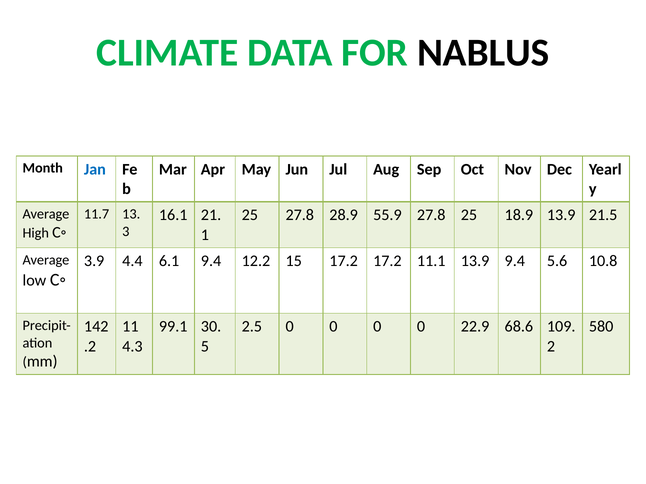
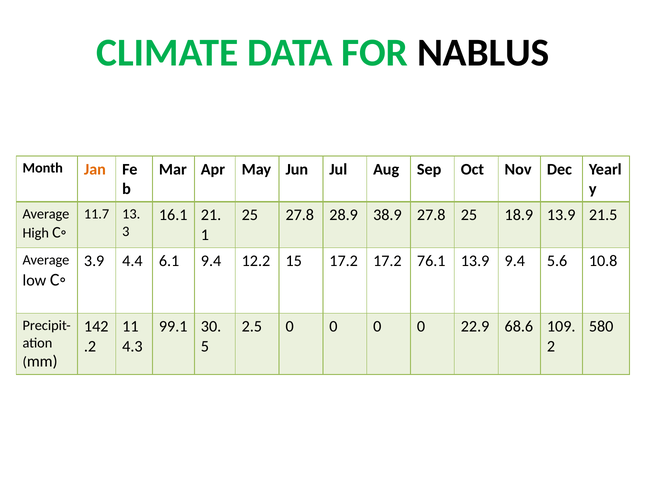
Jan colour: blue -> orange
55.9: 55.9 -> 38.9
11.1: 11.1 -> 76.1
